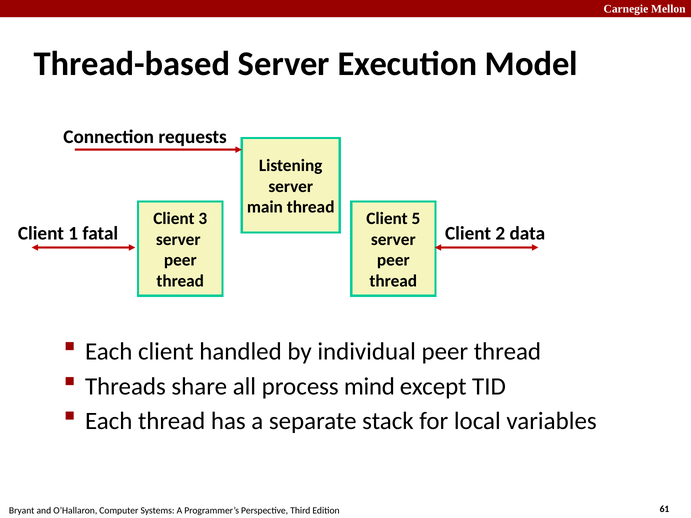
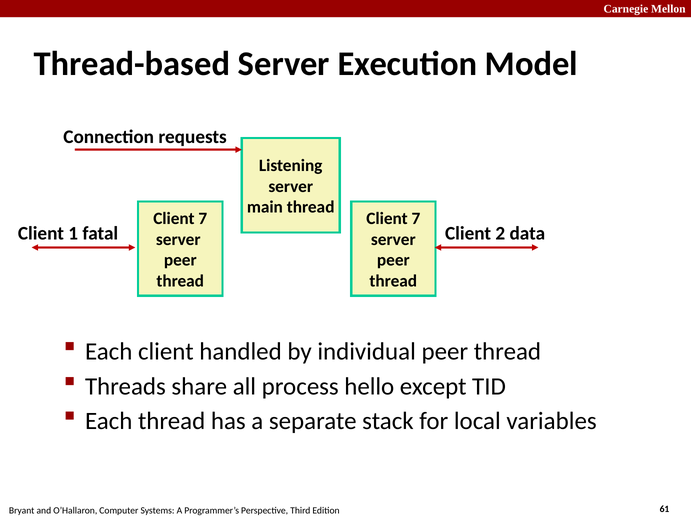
3 at (203, 219): 3 -> 7
5 at (416, 219): 5 -> 7
mind: mind -> hello
